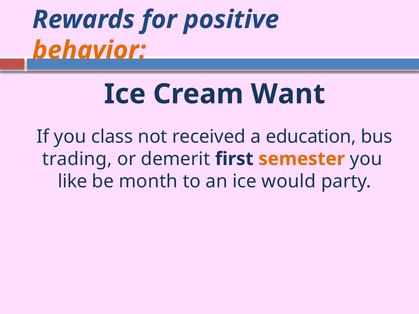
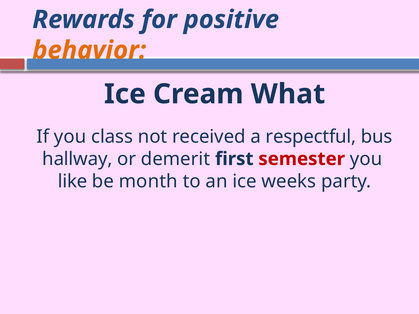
Want: Want -> What
education: education -> respectful
trading: trading -> hallway
semester colour: orange -> red
would: would -> weeks
